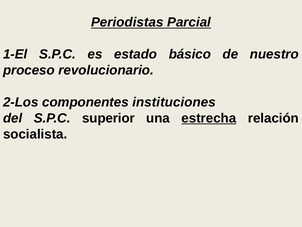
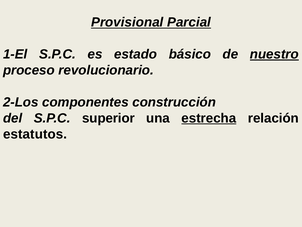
Periodistas: Periodistas -> Provisional
nuestro underline: none -> present
instituciones: instituciones -> construcción
socialista: socialista -> estatutos
